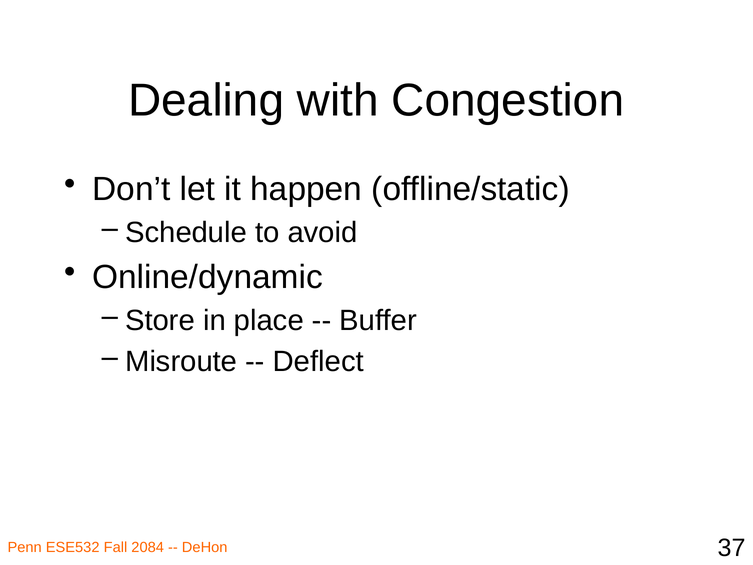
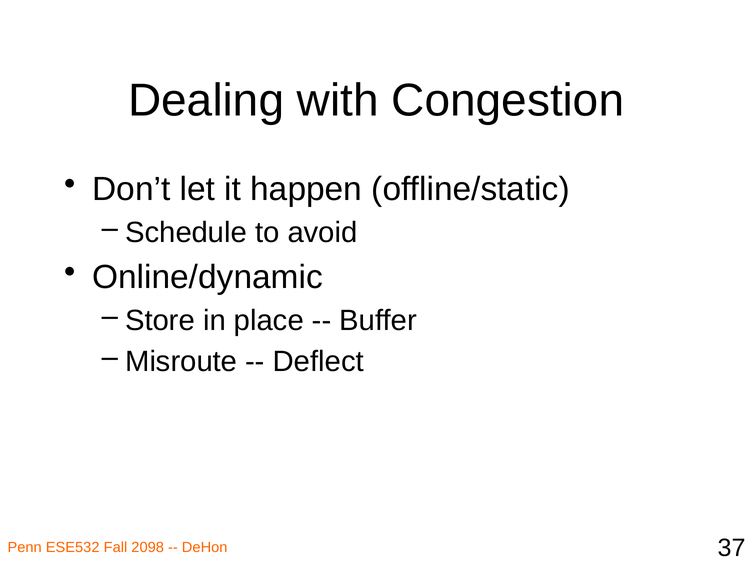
2084: 2084 -> 2098
